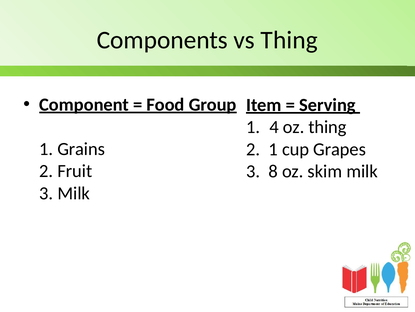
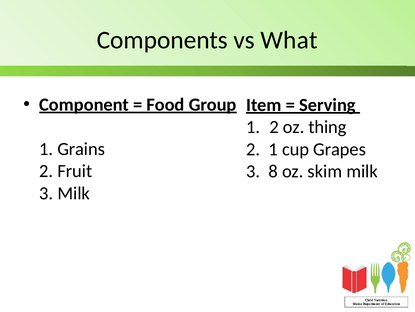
vs Thing: Thing -> What
1 4: 4 -> 2
